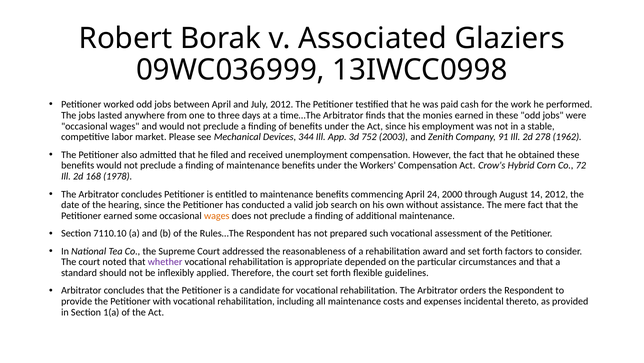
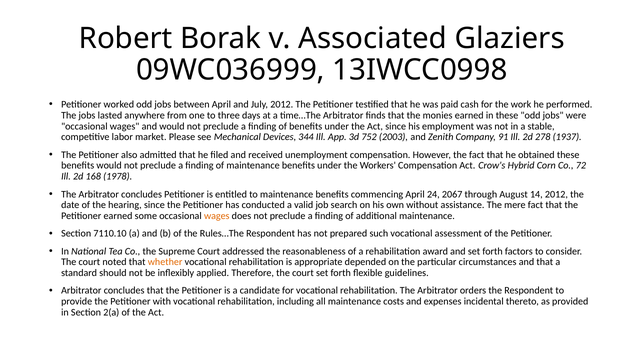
1962: 1962 -> 1937
2000: 2000 -> 2067
whether colour: purple -> orange
1(a: 1(a -> 2(a
